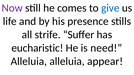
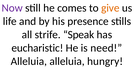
give colour: blue -> orange
Suffer: Suffer -> Speak
appear: appear -> hungry
